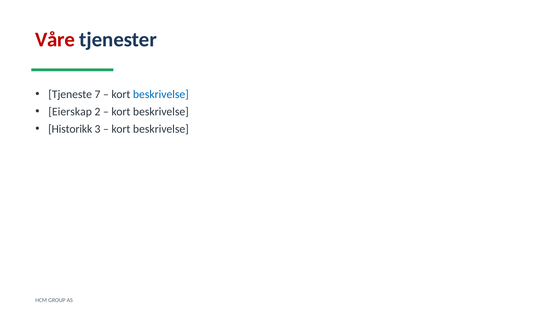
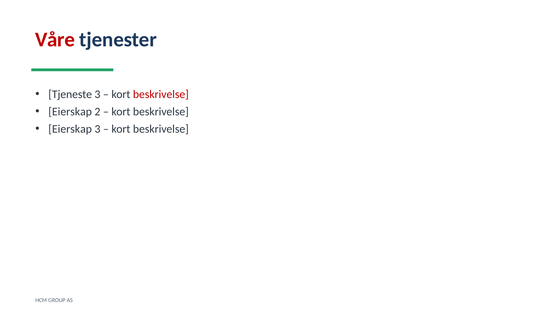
Tjeneste 7: 7 -> 3
beskrivelse at (161, 94) colour: blue -> red
Historikk at (70, 129): Historikk -> Eierskap
